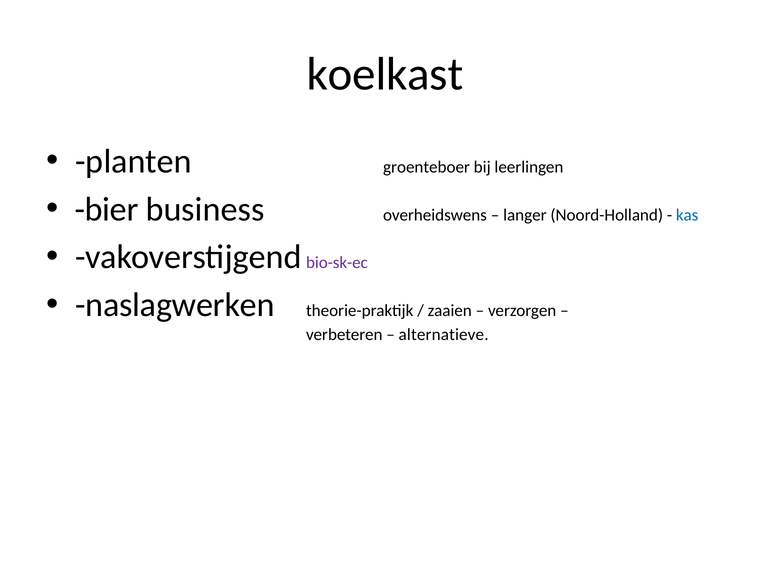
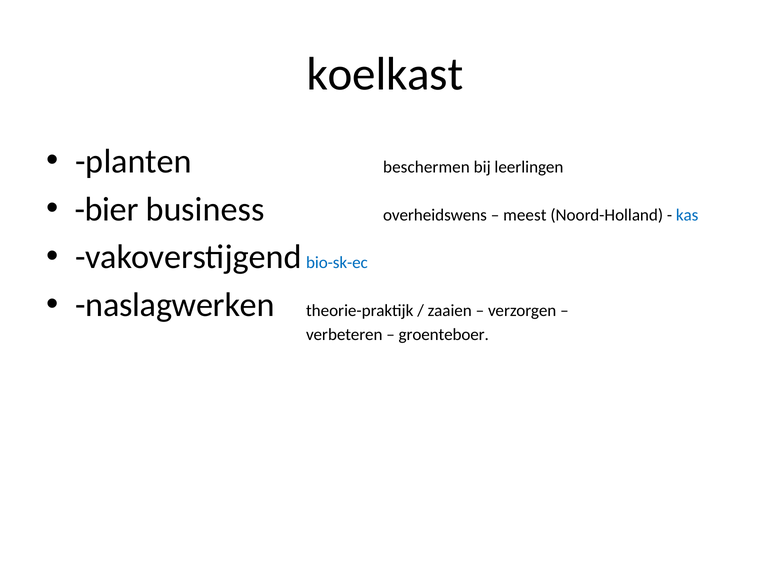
groenteboer: groenteboer -> beschermen
langer: langer -> meest
bio-sk-ec colour: purple -> blue
alternatieve: alternatieve -> groenteboer
